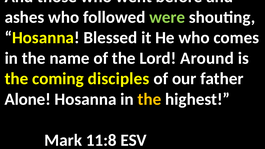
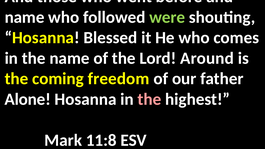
ashes at (24, 17): ashes -> name
disciples: disciples -> freedom
the at (149, 99) colour: yellow -> pink
